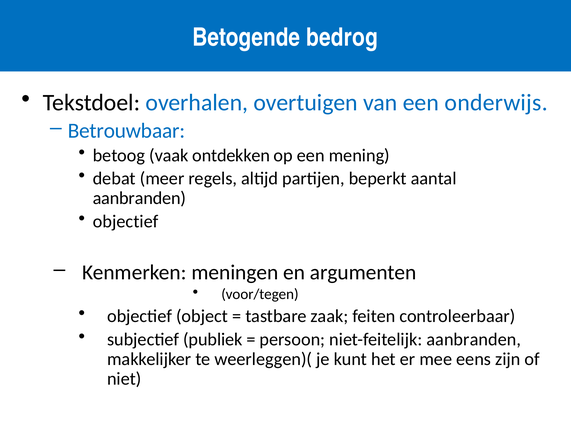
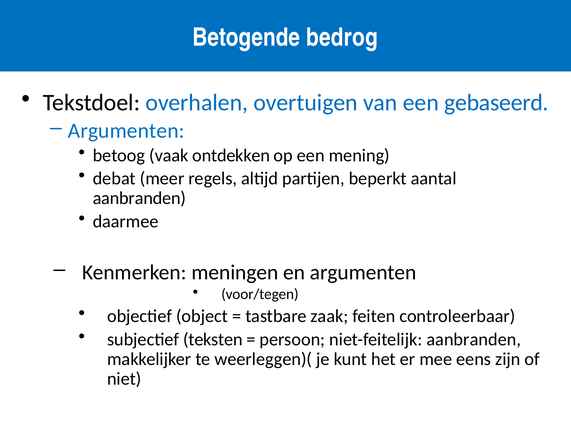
onderwijs: onderwijs -> gebaseerd
Betrouwbaar at (126, 131): Betrouwbaar -> Argumenten
objectief at (126, 221): objectief -> daarmee
publiek: publiek -> teksten
